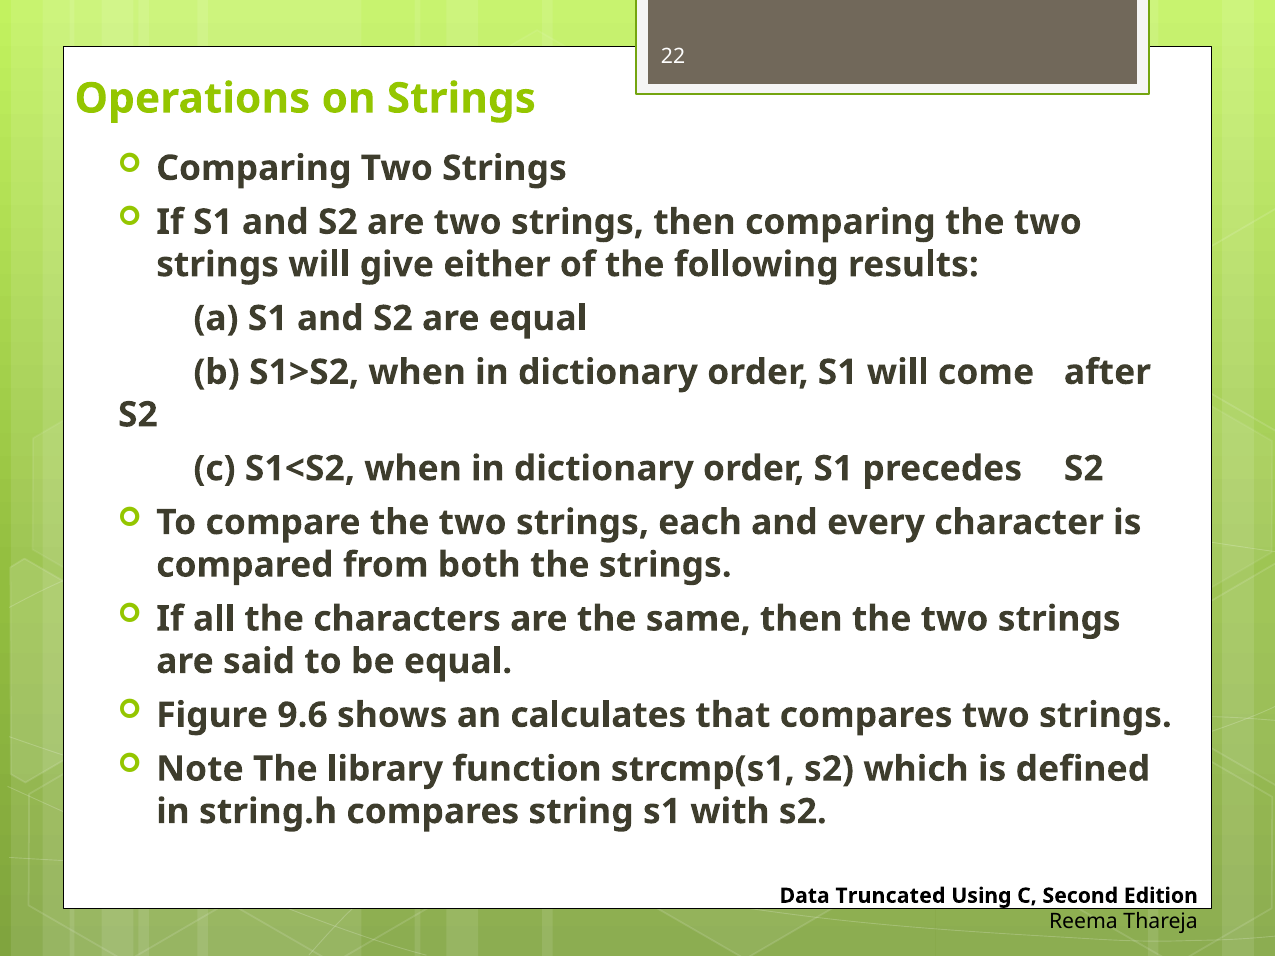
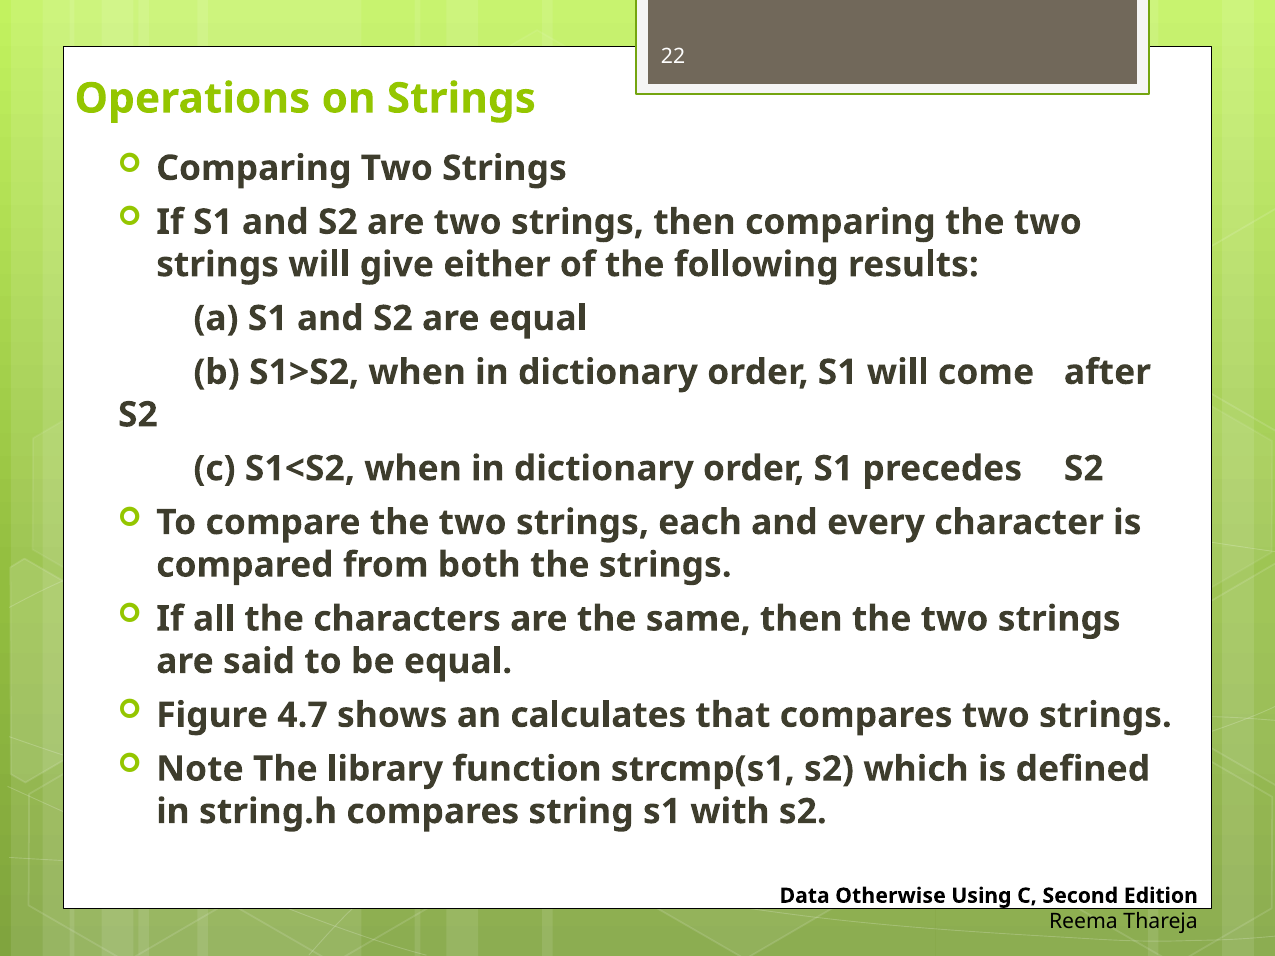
9.6: 9.6 -> 4.7
Truncated: Truncated -> Otherwise
